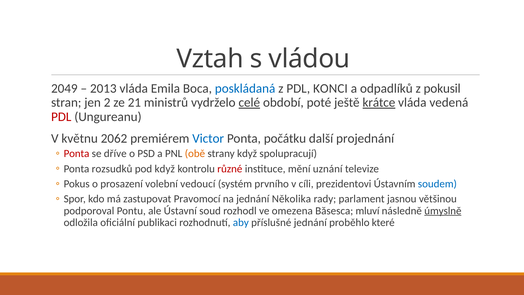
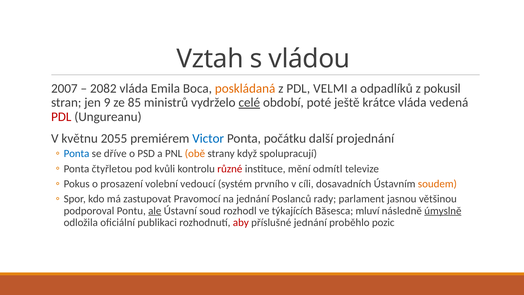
2049: 2049 -> 2007
2013: 2013 -> 2082
poskládaná colour: blue -> orange
KONCI: KONCI -> VELMI
2: 2 -> 9
21: 21 -> 85
krátce underline: present -> none
2062: 2062 -> 2055
Ponta at (77, 154) colour: red -> blue
rozsudků: rozsudků -> čtyřletou
pod když: když -> kvůli
uznání: uznání -> odmítl
prezidentovi: prezidentovi -> dosavadních
soudem colour: blue -> orange
Několika: Několika -> Poslanců
ale underline: none -> present
omezena: omezena -> týkajících
aby colour: blue -> red
které: které -> pozic
